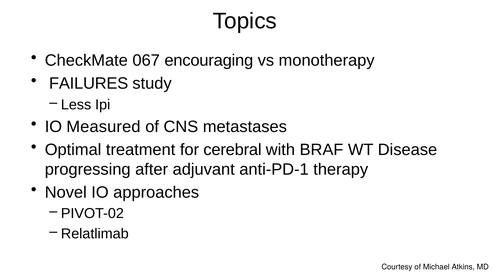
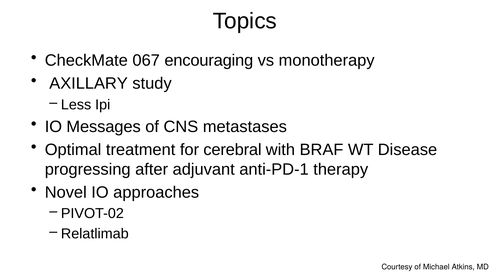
FAILURES: FAILURES -> AXILLARY
Measured: Measured -> Messages
